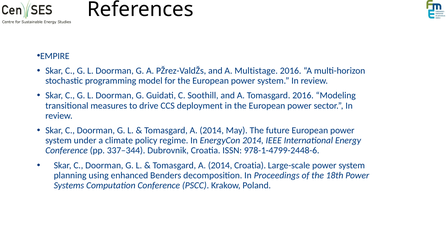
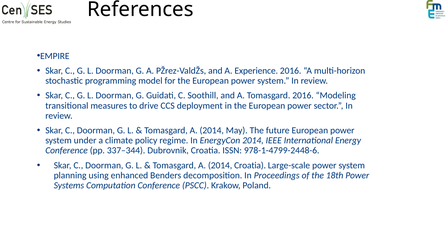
Multistage: Multistage -> Experience
